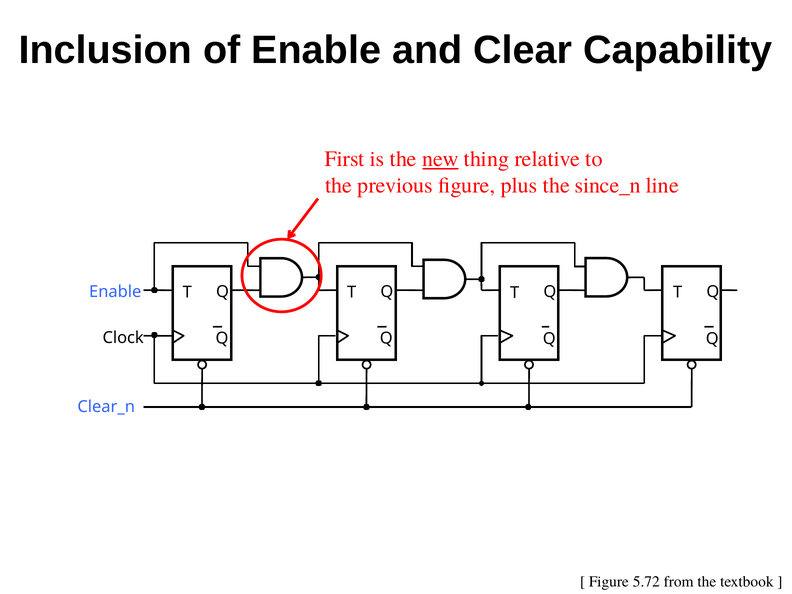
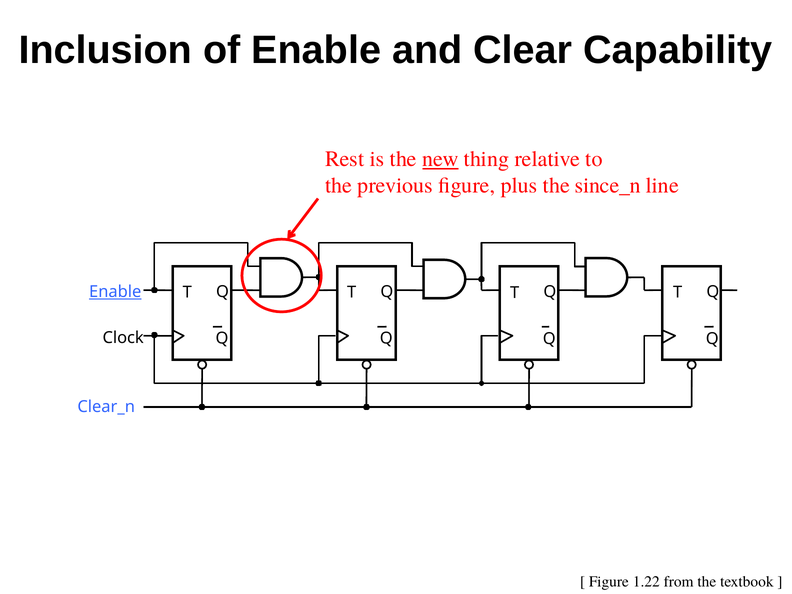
First: First -> Rest
Enable at (115, 292) underline: none -> present
5.72: 5.72 -> 1.22
